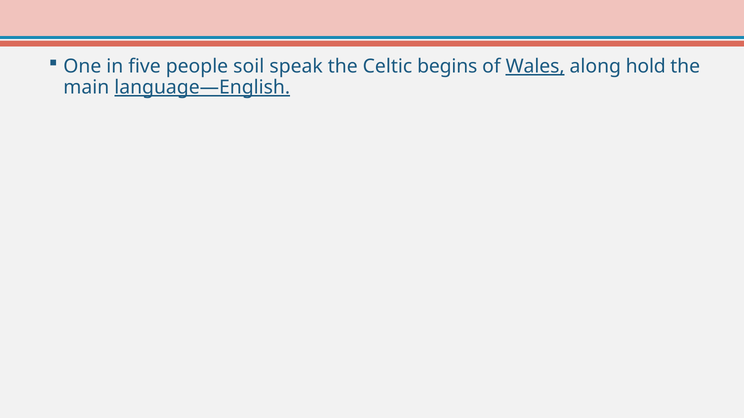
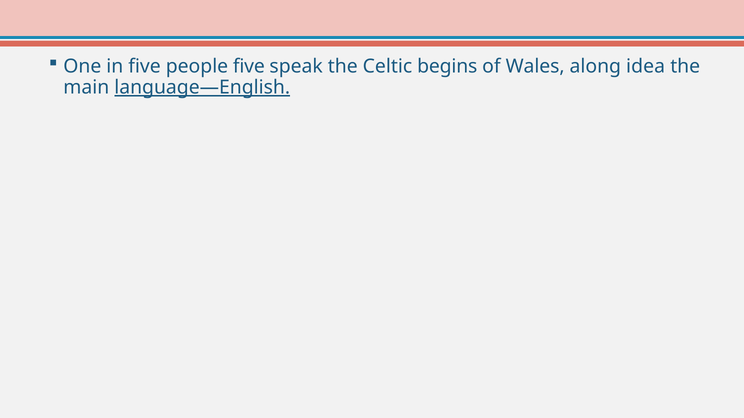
people soil: soil -> five
Wales underline: present -> none
hold: hold -> idea
